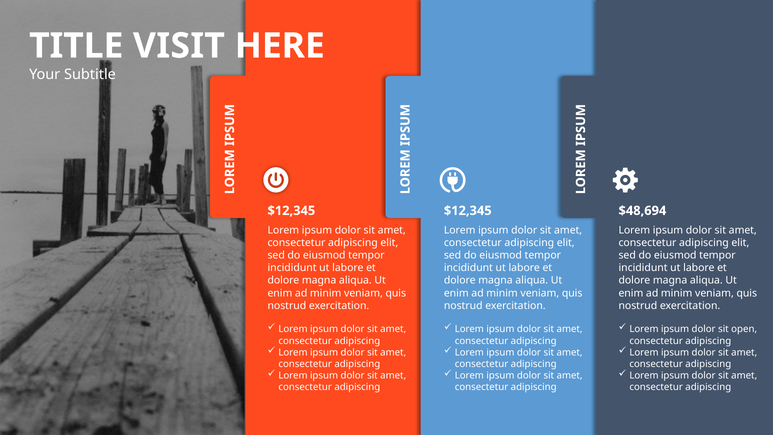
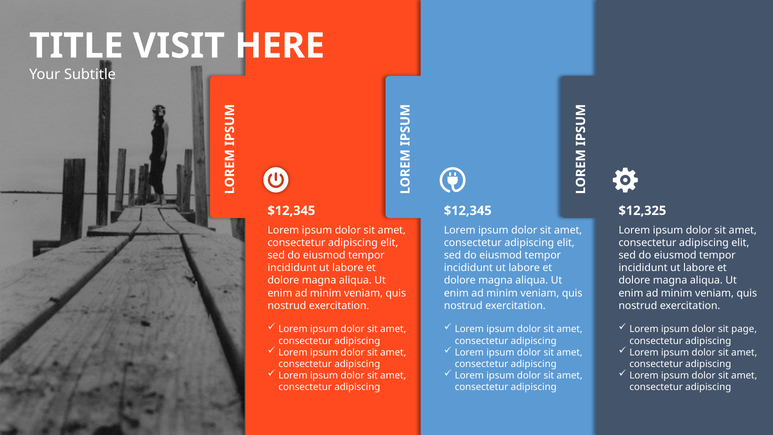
$48,694: $48,694 -> $12,325
open: open -> page
